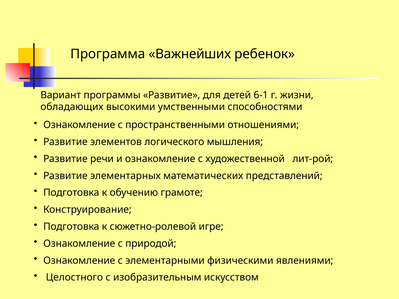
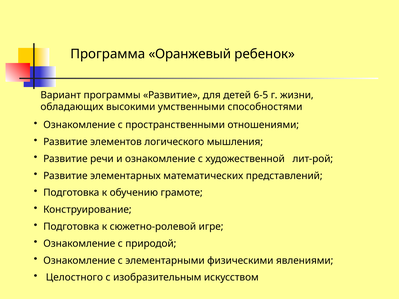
Важнейших: Важнейших -> Оранжевый
6-1: 6-1 -> 6-5
